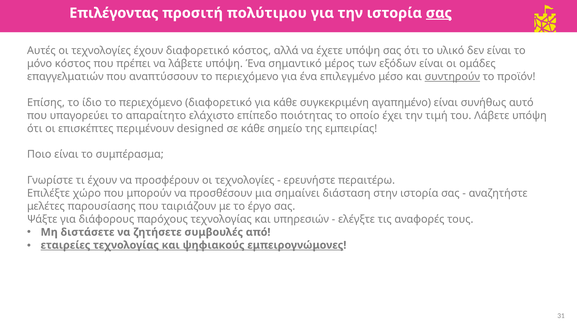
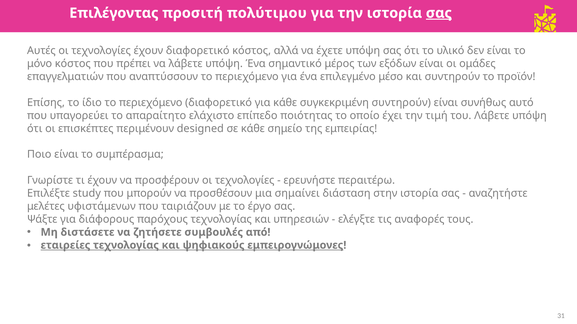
συντηρούν at (452, 77) underline: present -> none
συγκεκριμένη αγαπημένο: αγαπημένο -> συντηρούν
χώρο: χώρο -> study
παρουσίασης: παρουσίασης -> υφιστάμενων
